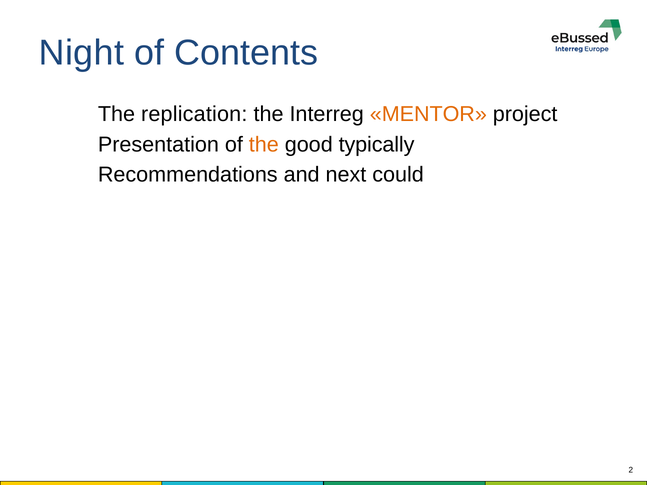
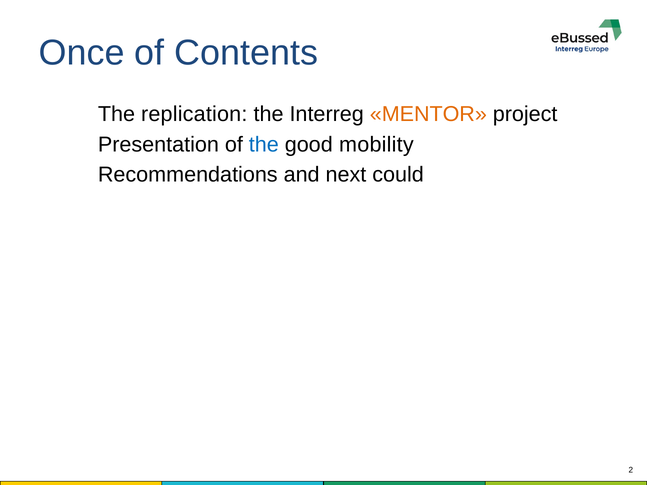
Night: Night -> Once
the at (264, 145) colour: orange -> blue
typically: typically -> mobility
